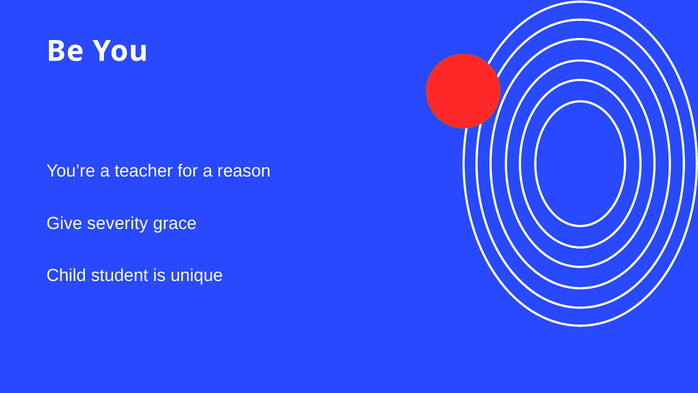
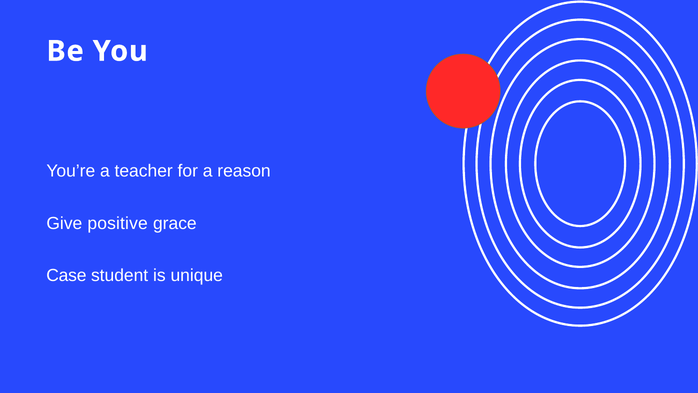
severity: severity -> positive
Child: Child -> Case
